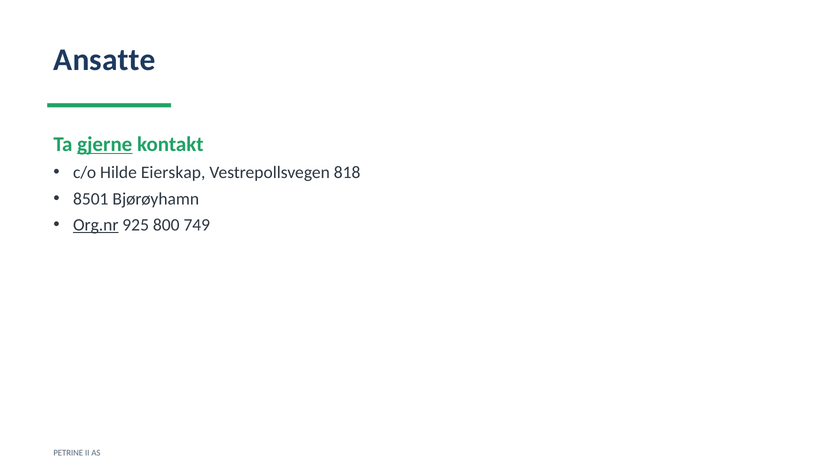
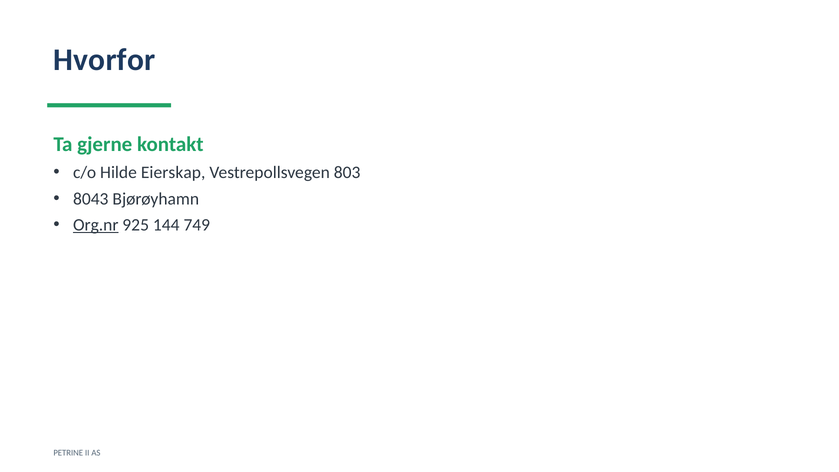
Ansatte: Ansatte -> Hvorfor
gjerne underline: present -> none
818: 818 -> 803
8501: 8501 -> 8043
800: 800 -> 144
